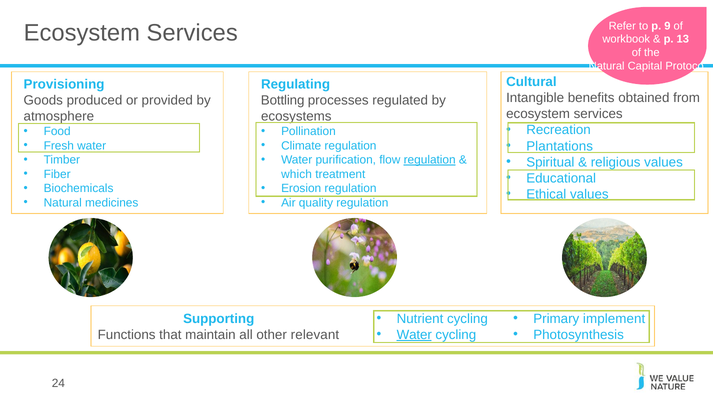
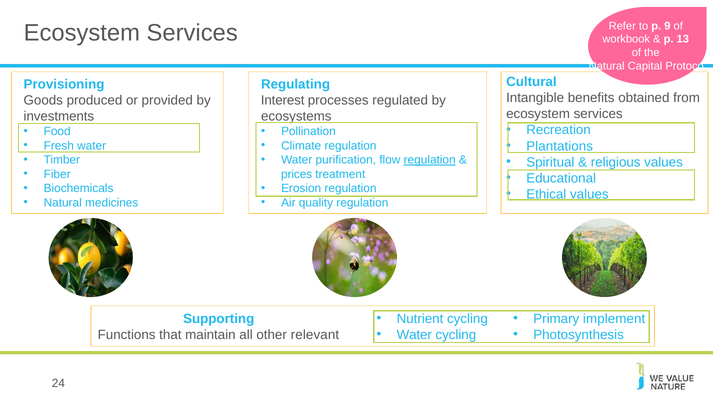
Bottling: Bottling -> Interest
atmosphere: atmosphere -> investments
which: which -> prices
Water at (414, 335) underline: present -> none
